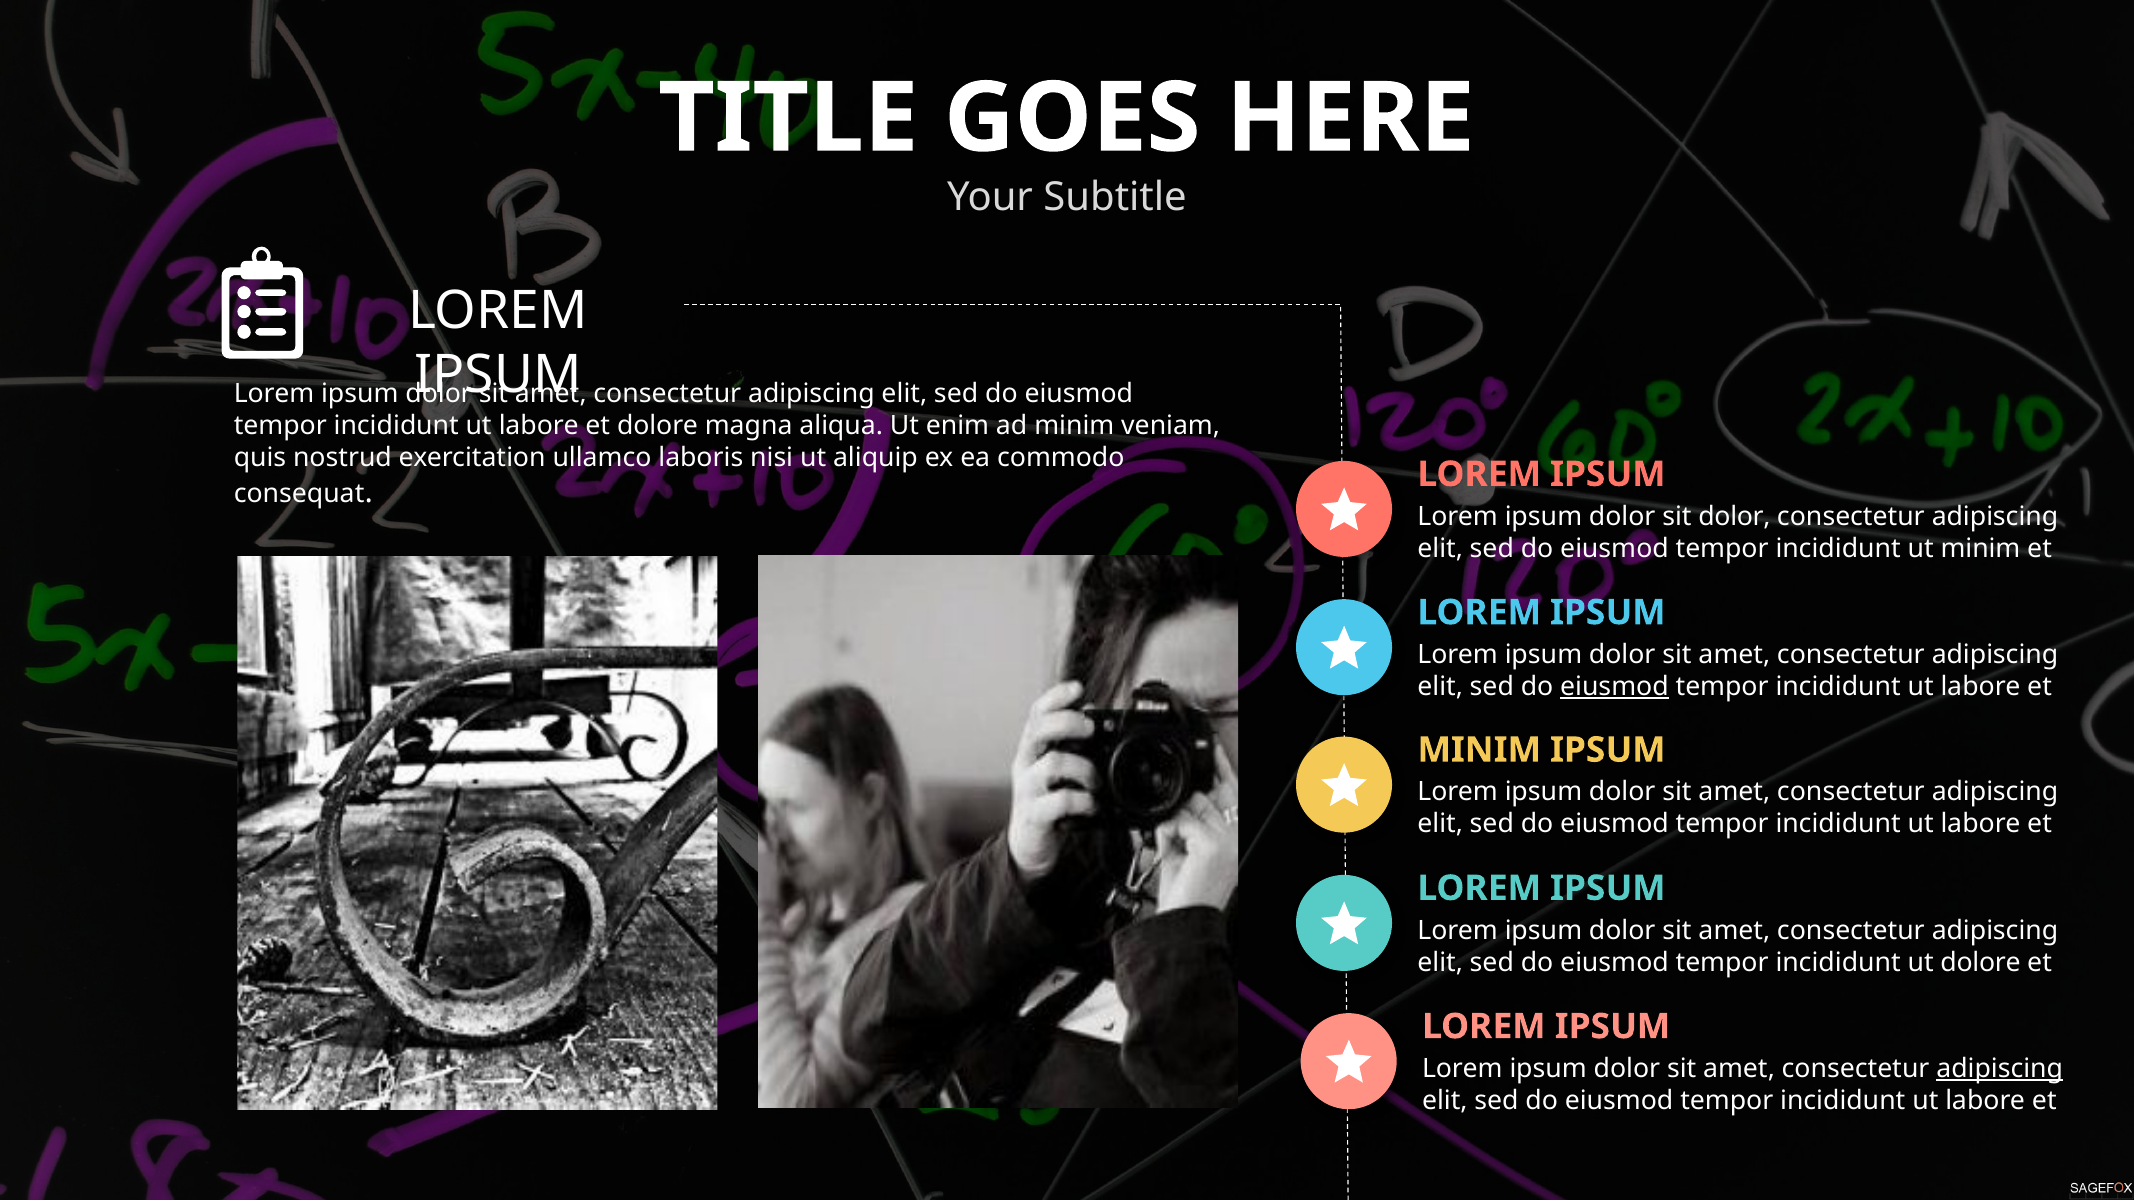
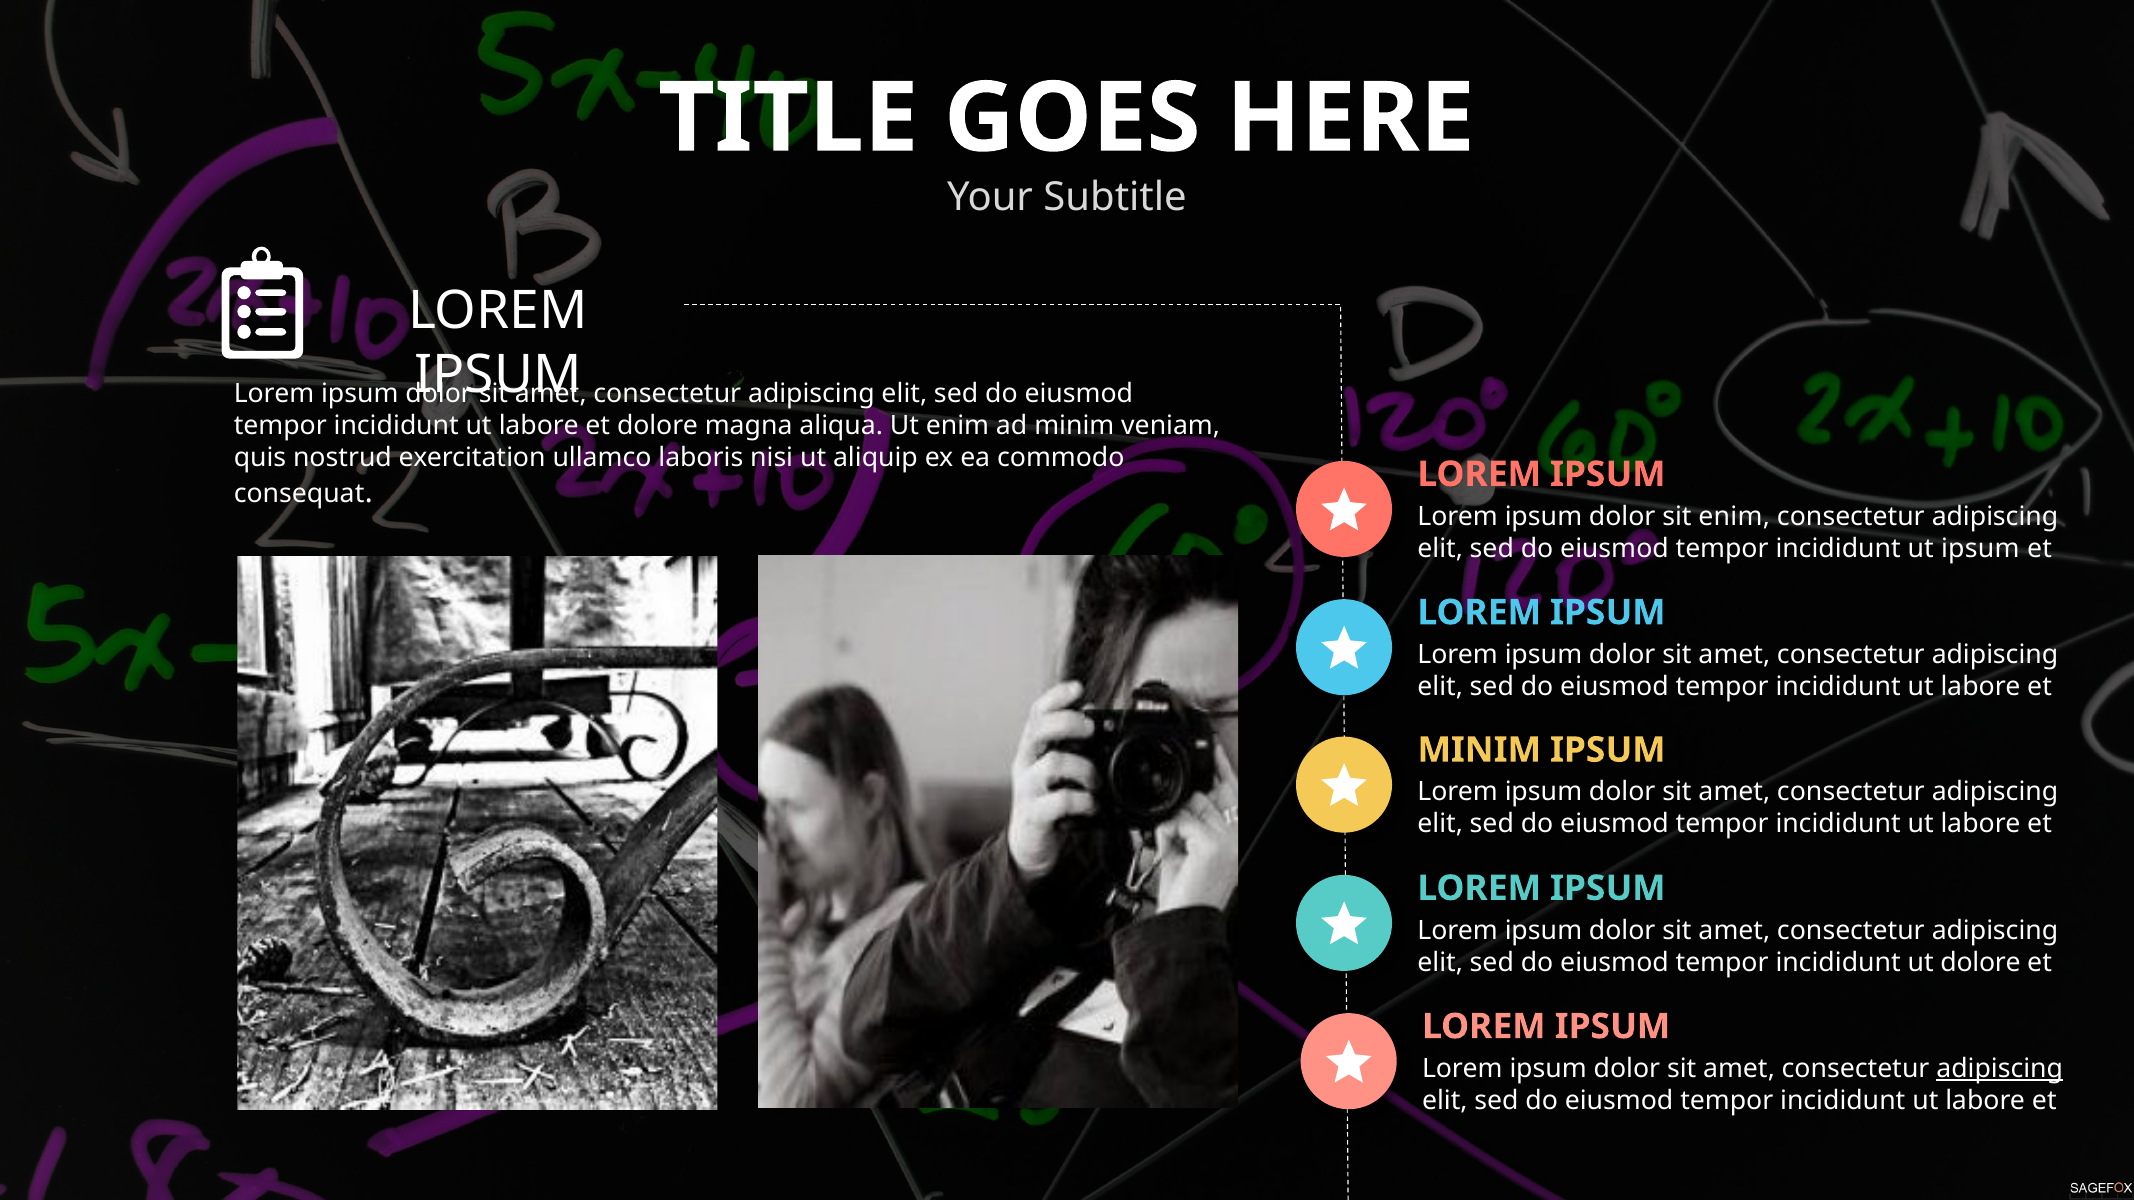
sit dolor: dolor -> enim
ut minim: minim -> ipsum
eiusmod at (1614, 687) underline: present -> none
